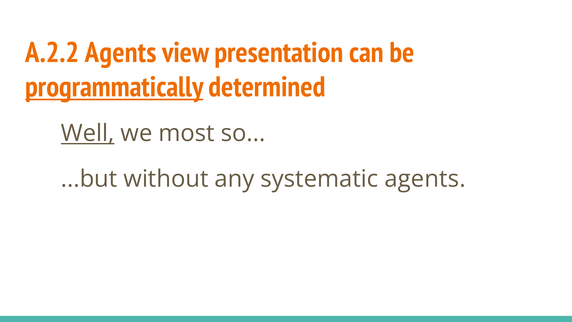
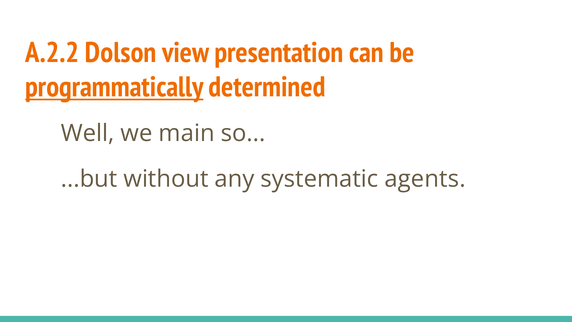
A.2.2 Agents: Agents -> Dolson
Well underline: present -> none
most: most -> main
